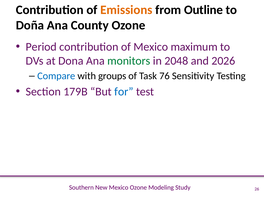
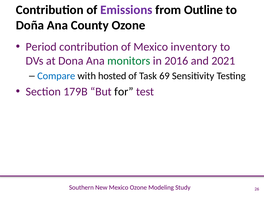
Emissions colour: orange -> purple
maximum: maximum -> inventory
2048: 2048 -> 2016
2026: 2026 -> 2021
groups: groups -> hosted
76: 76 -> 69
for colour: blue -> black
